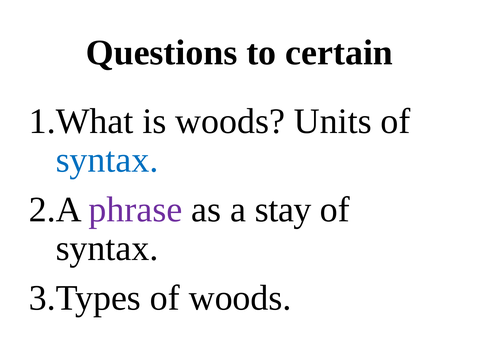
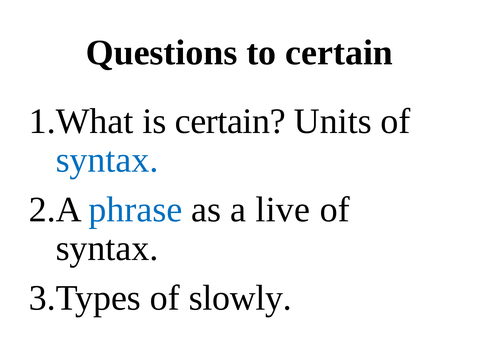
is woods: woods -> certain
phrase colour: purple -> blue
stay: stay -> live
of woods: woods -> slowly
